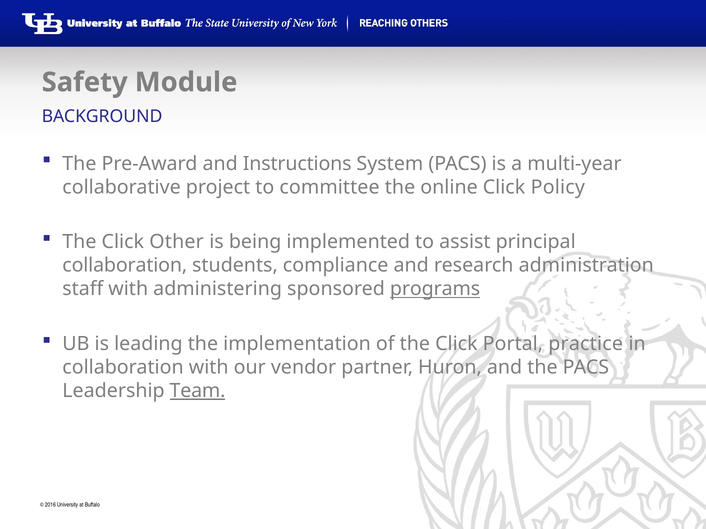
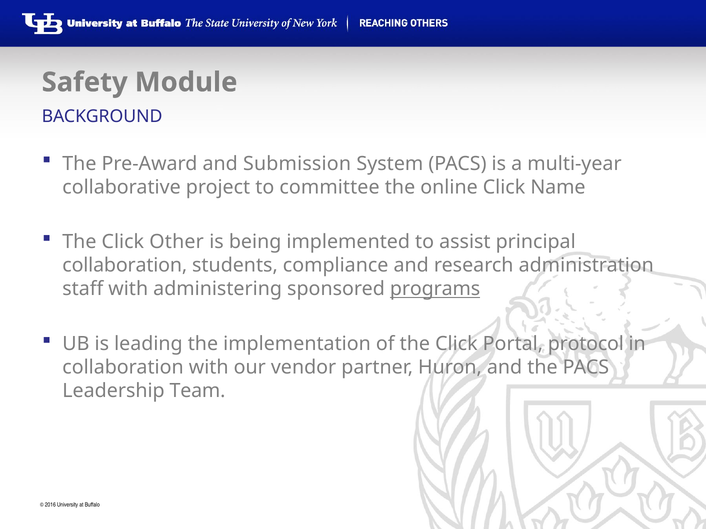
Instructions: Instructions -> Submission
Policy: Policy -> Name
practice: practice -> protocol
Team underline: present -> none
